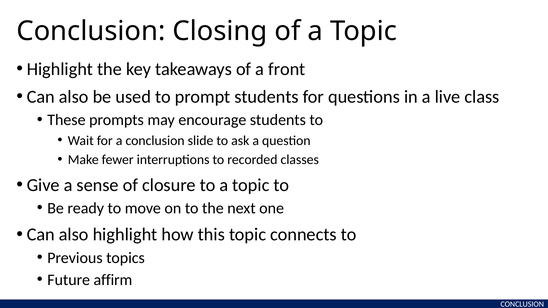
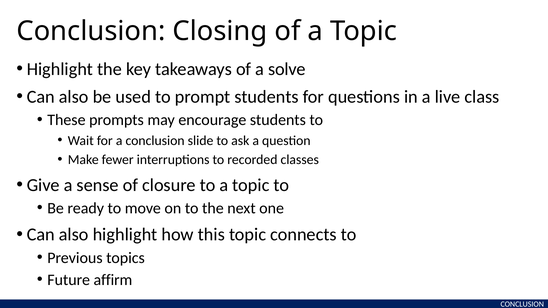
front: front -> solve
